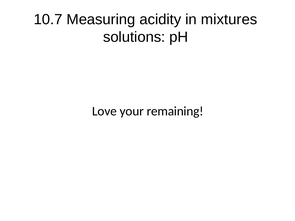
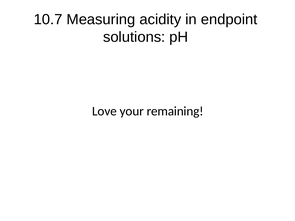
mixtures: mixtures -> endpoint
